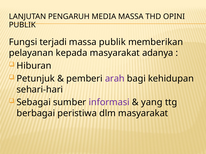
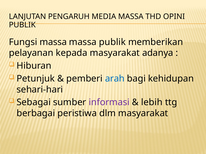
Fungsi terjadi: terjadi -> massa
arah colour: purple -> blue
yang: yang -> lebih
